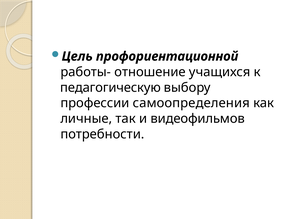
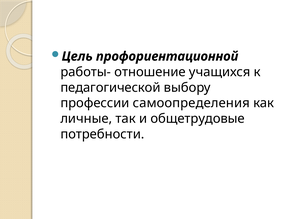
педагогическую: педагогическую -> педагогической
видеофильмов: видеофильмов -> общетрудовые
